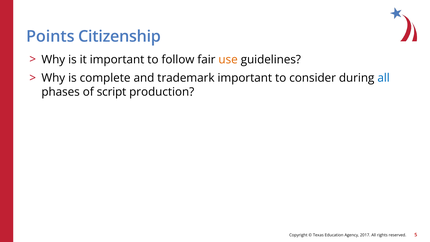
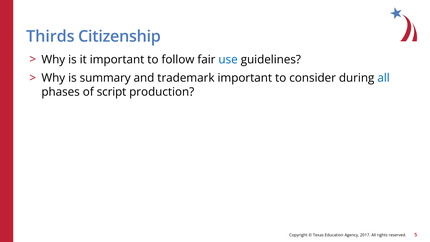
Points: Points -> Thirds
use colour: orange -> blue
complete: complete -> summary
